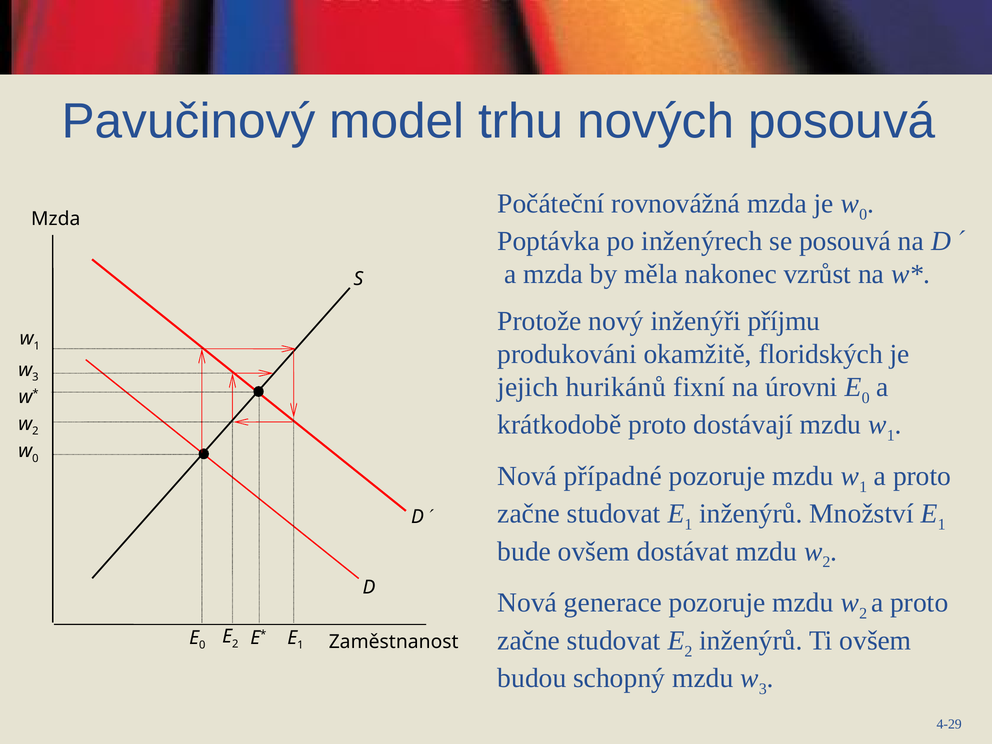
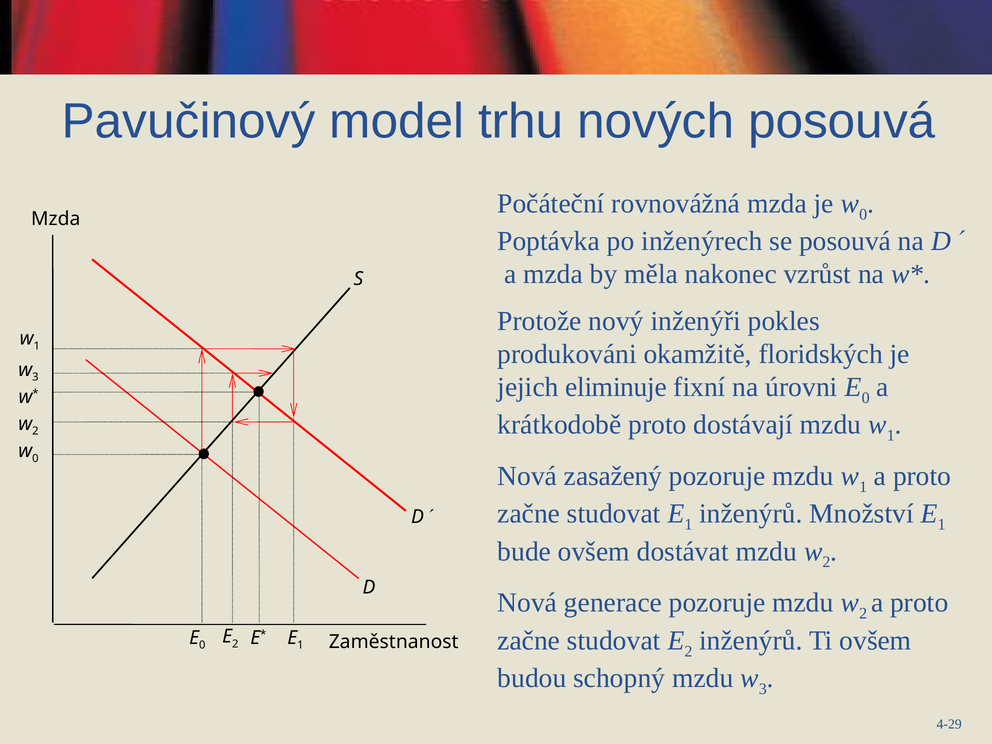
příjmu: příjmu -> pokles
hurikánů: hurikánů -> eliminuje
případné: případné -> zasažený
